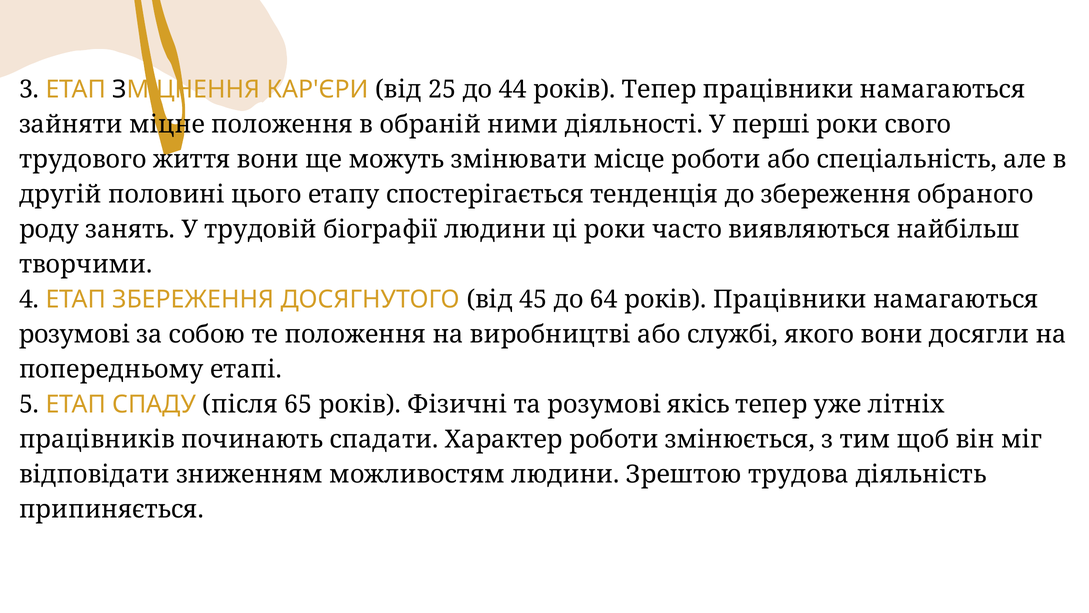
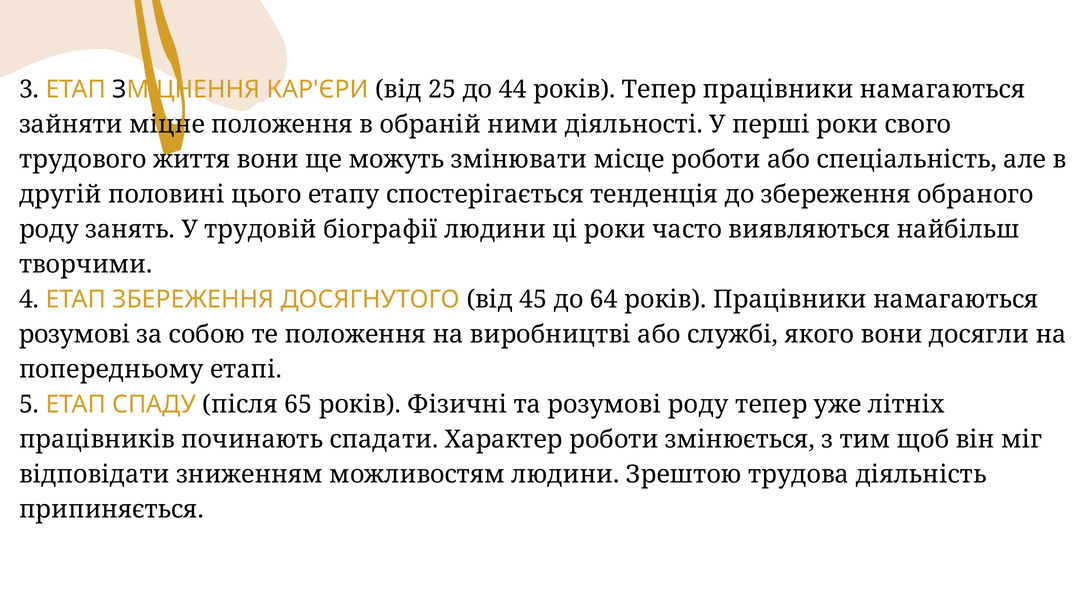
розумові якісь: якісь -> роду
